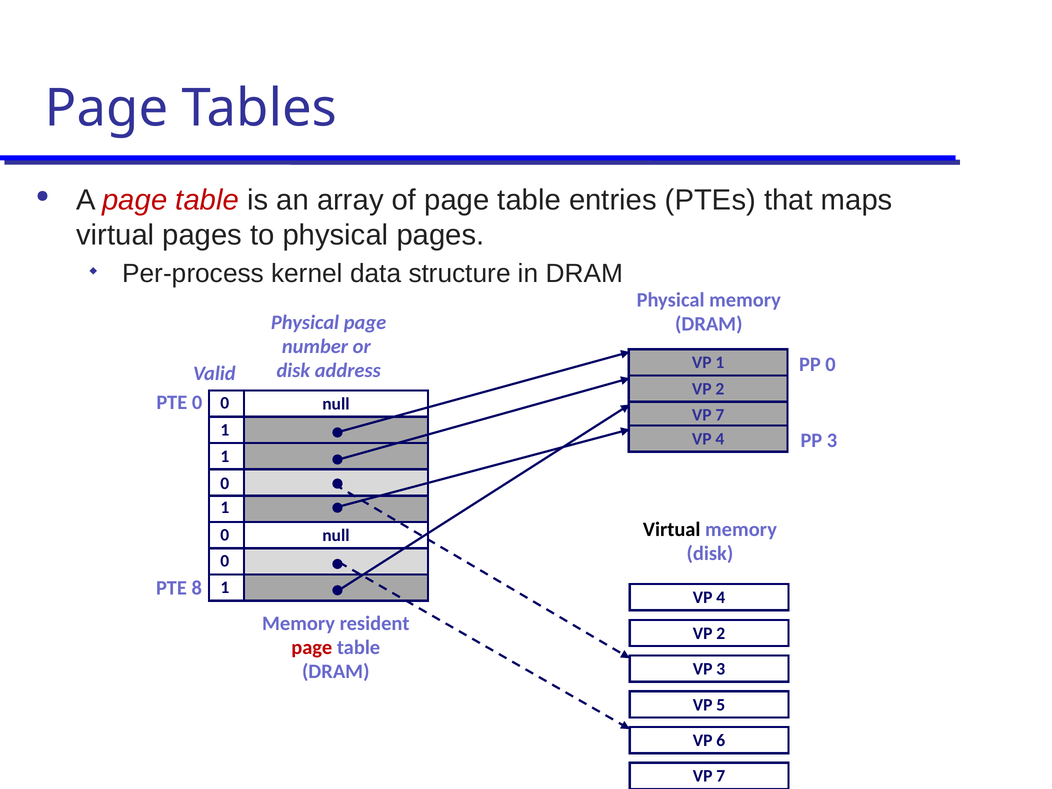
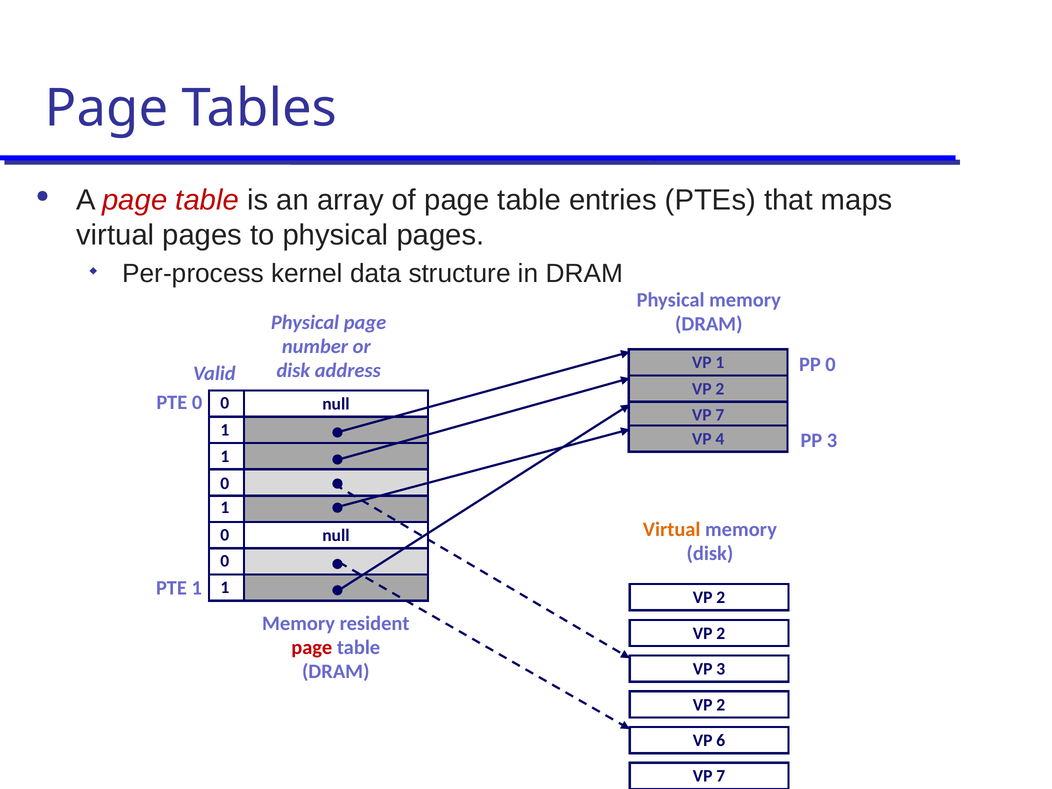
Virtual at (672, 530) colour: black -> orange
PTE 8: 8 -> 1
4 at (721, 598): 4 -> 2
5 at (721, 705): 5 -> 2
